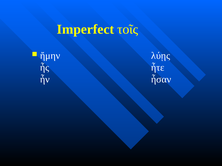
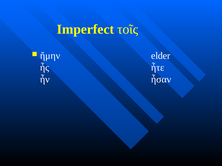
λύῃς: λύῃς -> elder
